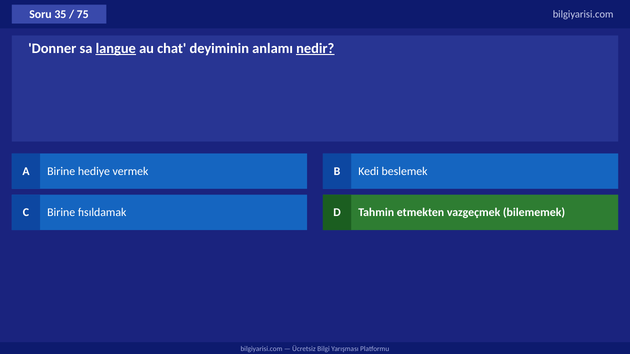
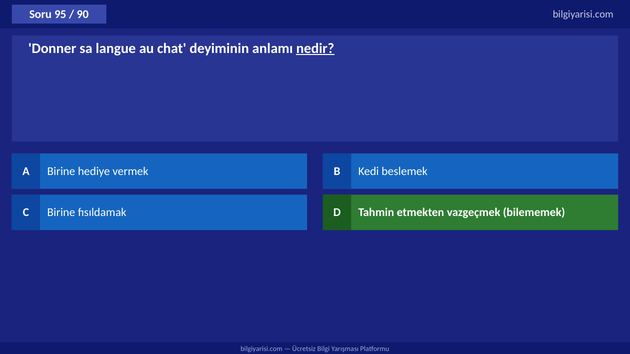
35: 35 -> 95
75: 75 -> 90
langue underline: present -> none
